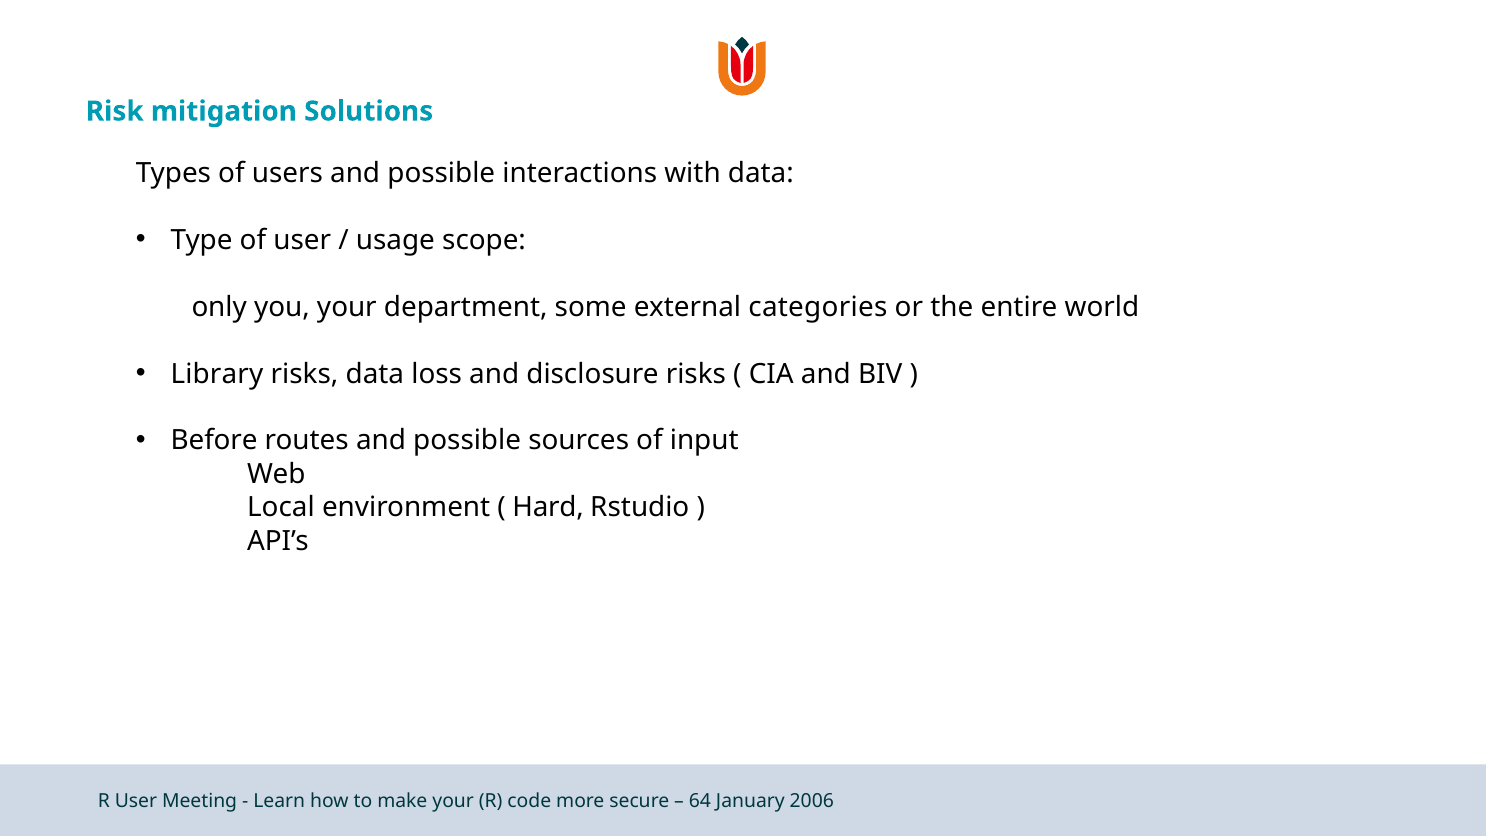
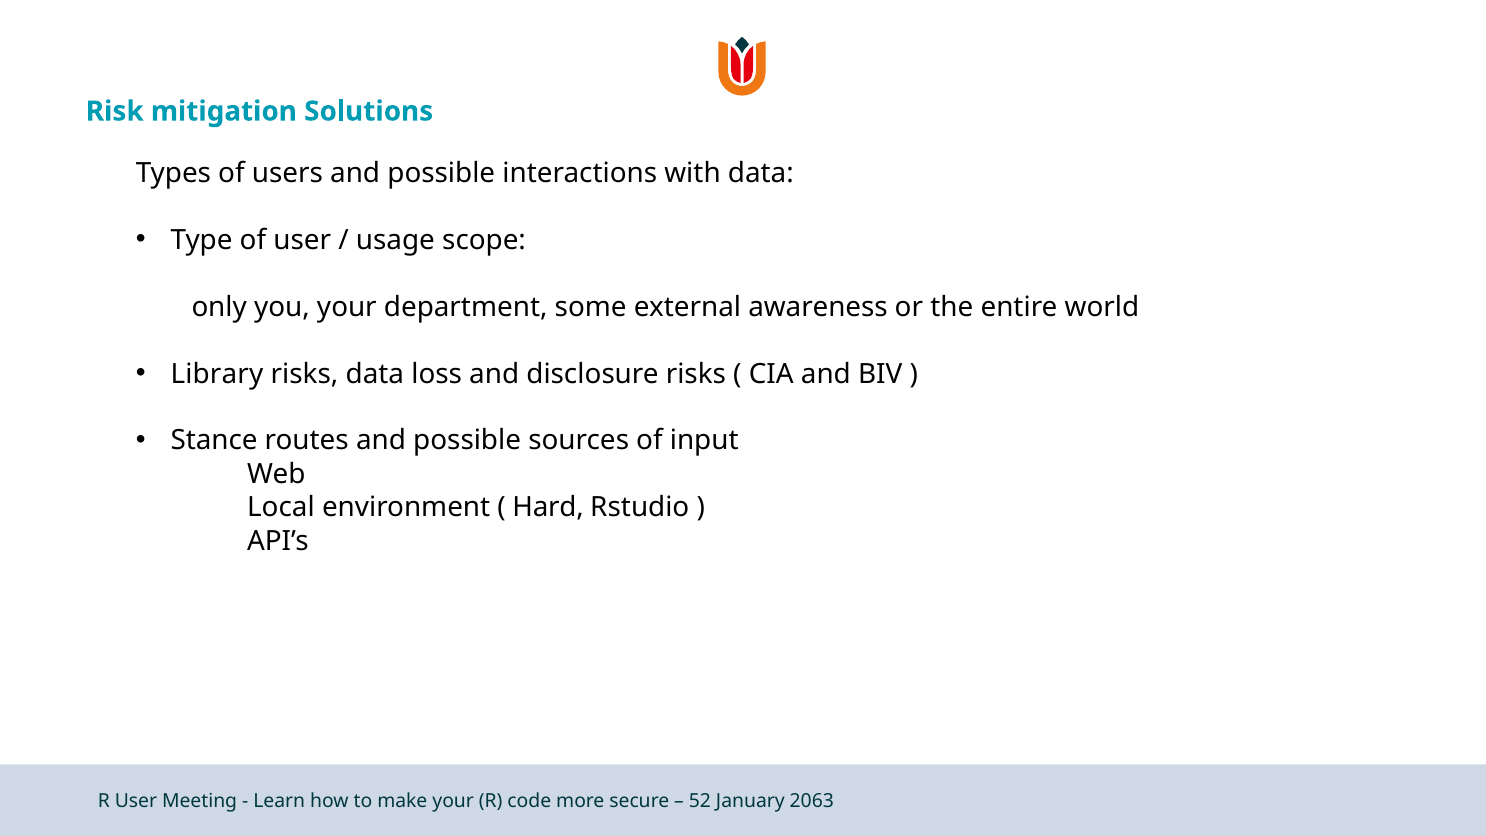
categories: categories -> awareness
Before: Before -> Stance
64: 64 -> 52
2006: 2006 -> 2063
